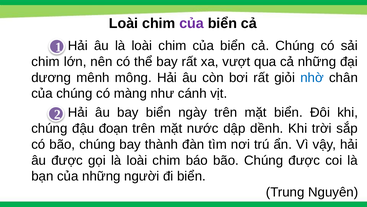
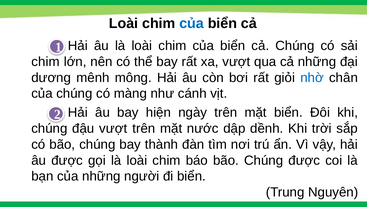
của at (192, 23) colour: purple -> blue
bay biển: biển -> hiện
đậu đoạn: đoạn -> vượt
